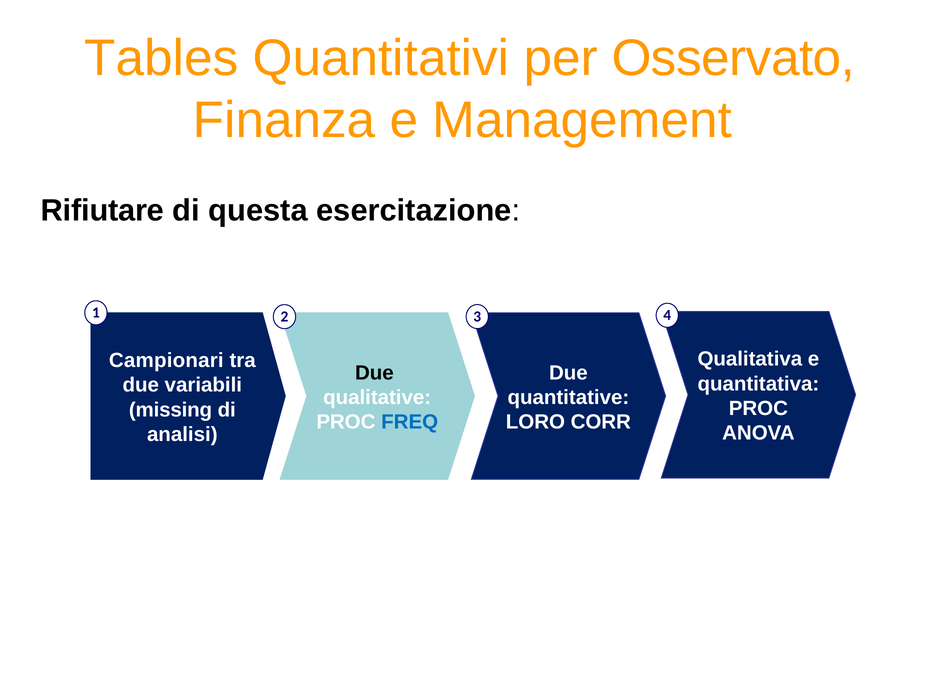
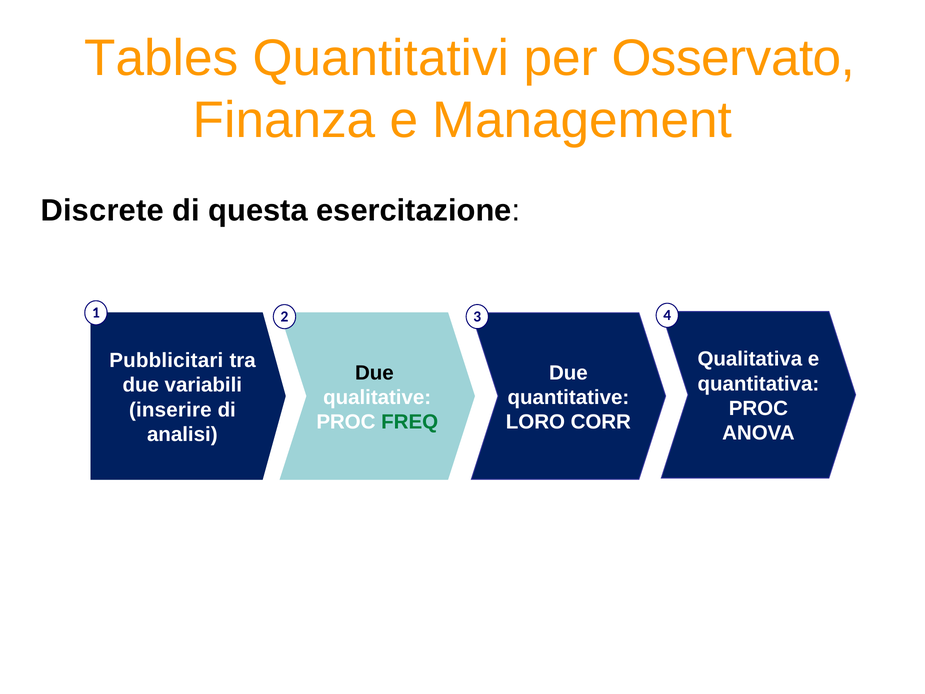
Rifiutare: Rifiutare -> Discrete
Campionari: Campionari -> Pubblicitari
missing: missing -> inserire
FREQ colour: blue -> green
